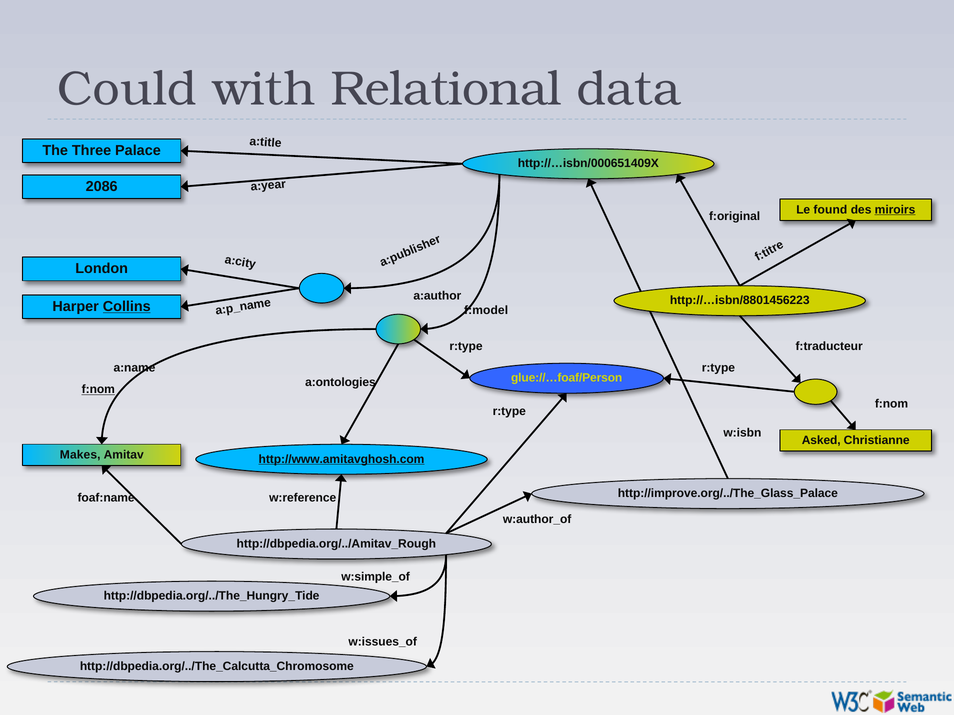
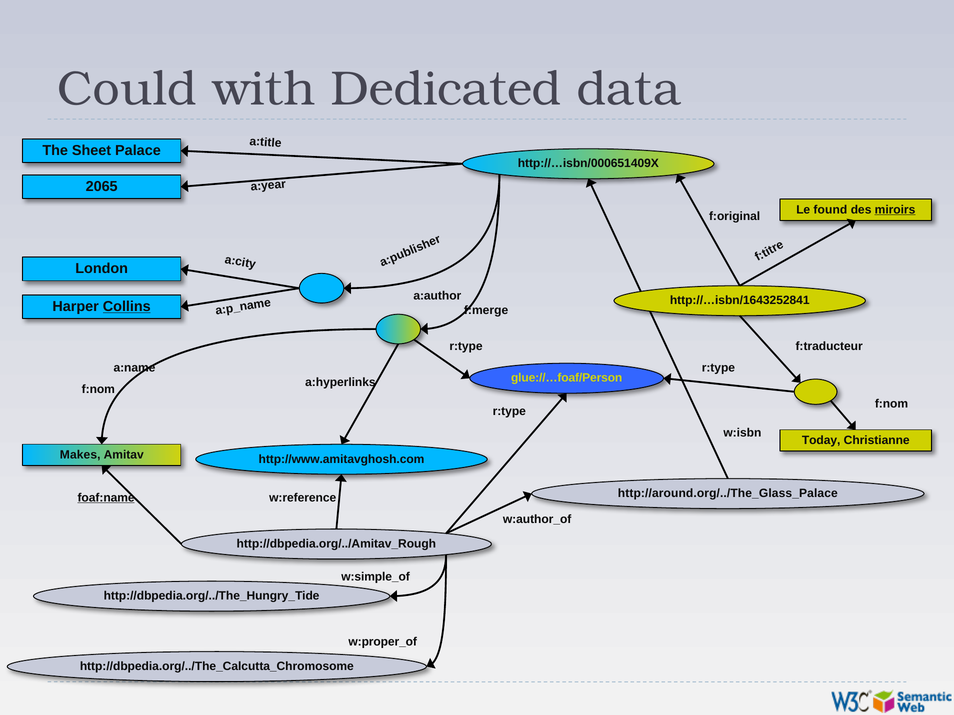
Relational: Relational -> Dedicated
Three: Three -> Sheet
2086: 2086 -> 2065
http://…isbn/8801456223: http://…isbn/8801456223 -> http://…isbn/1643252841
f:model: f:model -> f:merge
a:ontologies: a:ontologies -> a:hyperlinks
f:nom at (98, 390) underline: present -> none
Asked: Asked -> Today
http://www.amitavghosh.com underline: present -> none
http://improve.org/../The_Glass_Palace: http://improve.org/../The_Glass_Palace -> http://around.org/../The_Glass_Palace
foaf:name underline: none -> present
w:issues_of: w:issues_of -> w:proper_of
